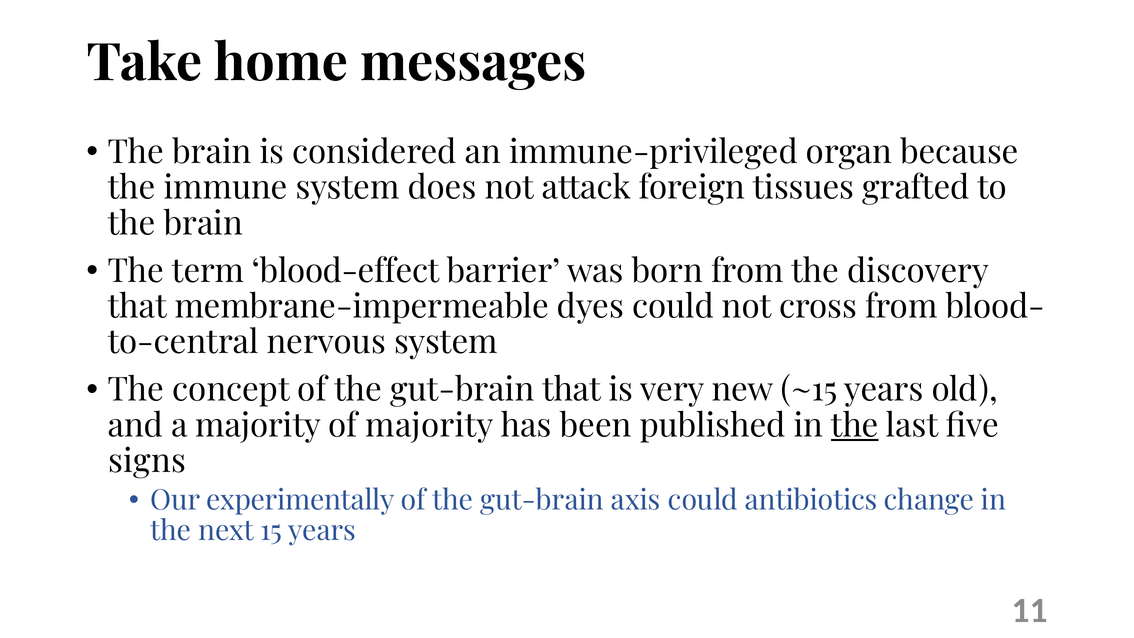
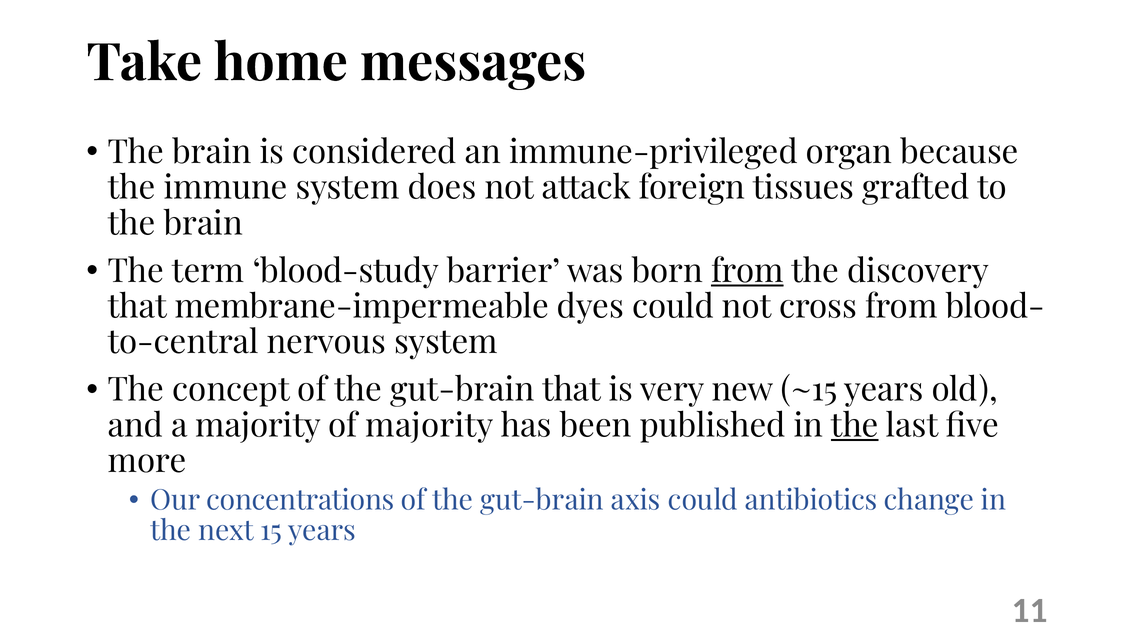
blood-effect: blood-effect -> blood-study
from at (747, 271) underline: none -> present
signs: signs -> more
experimentally: experimentally -> concentrations
